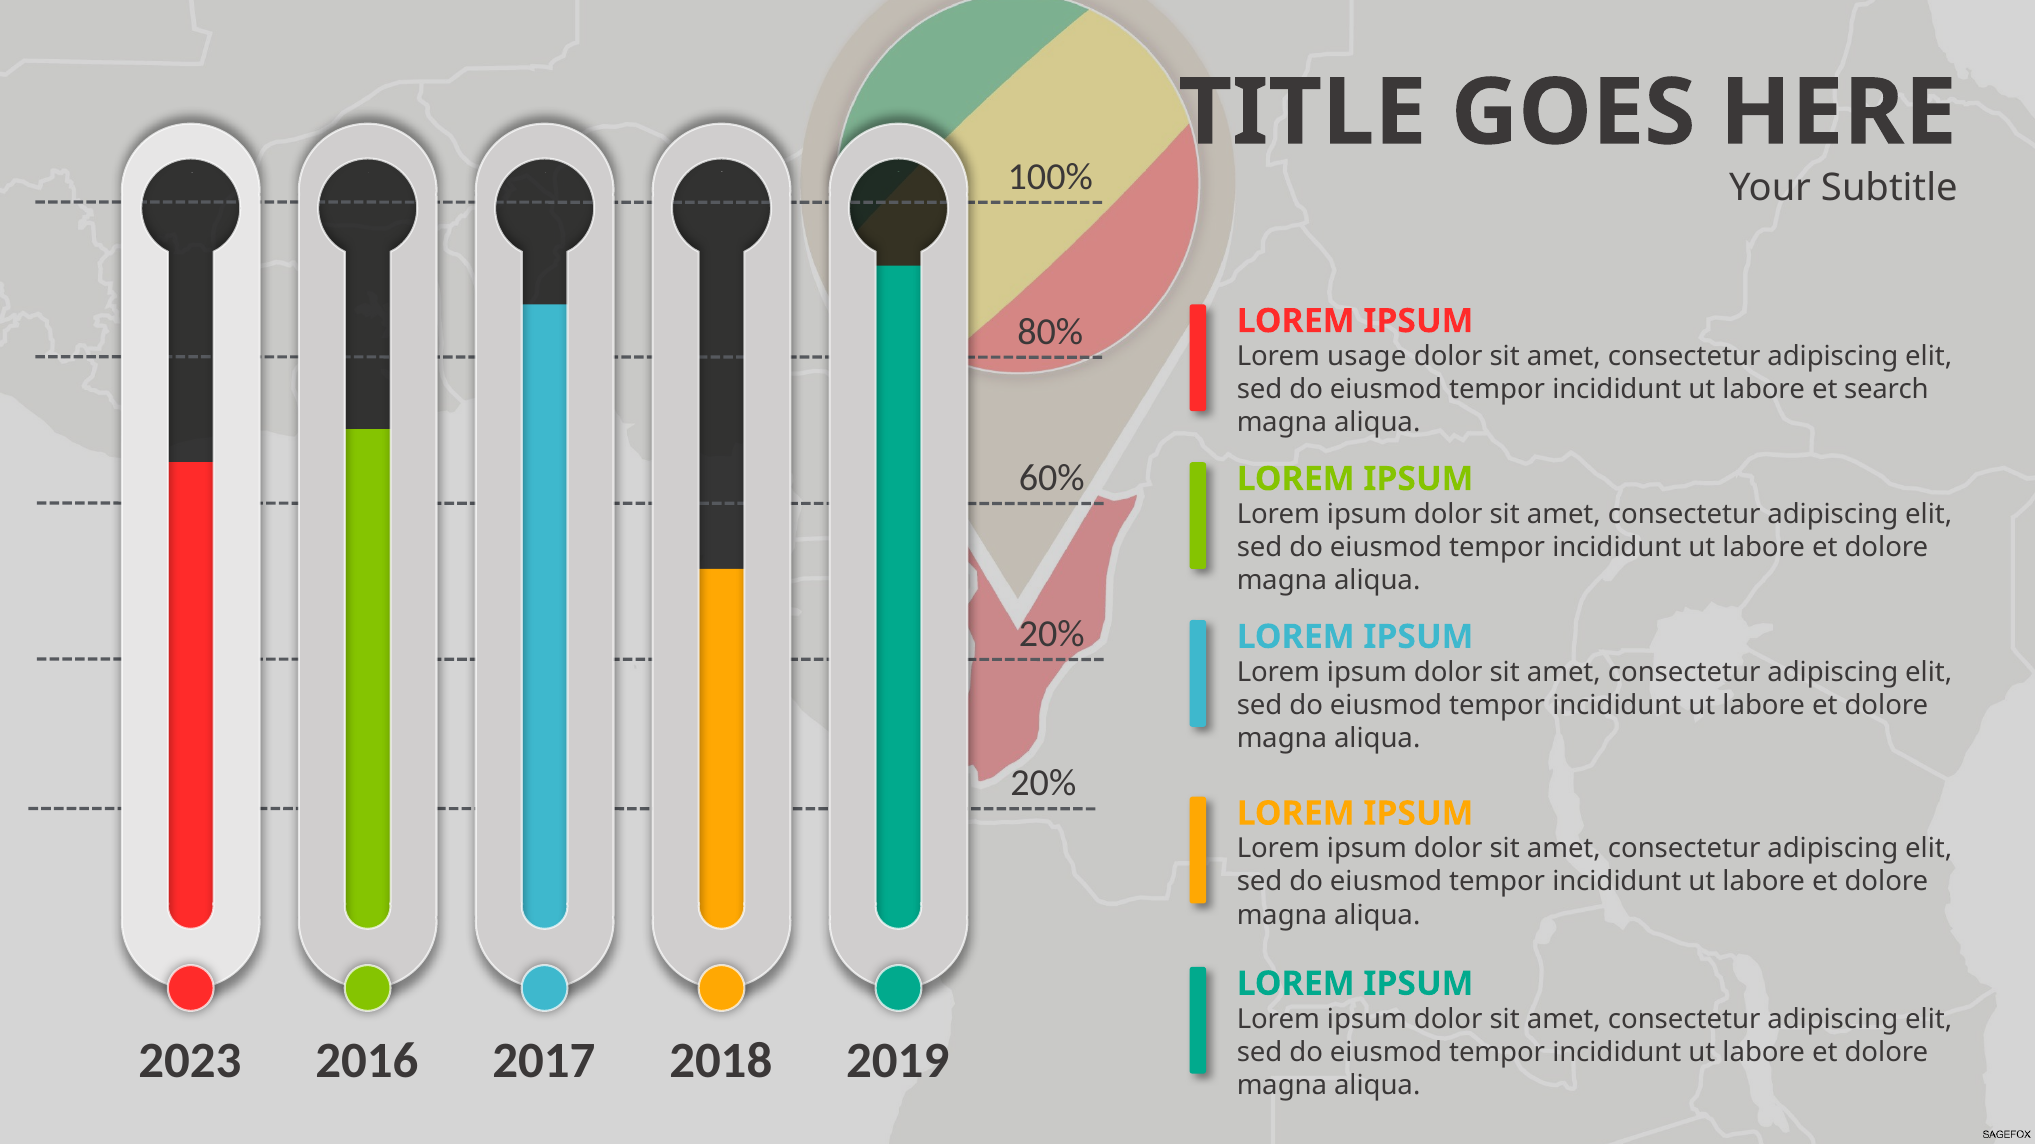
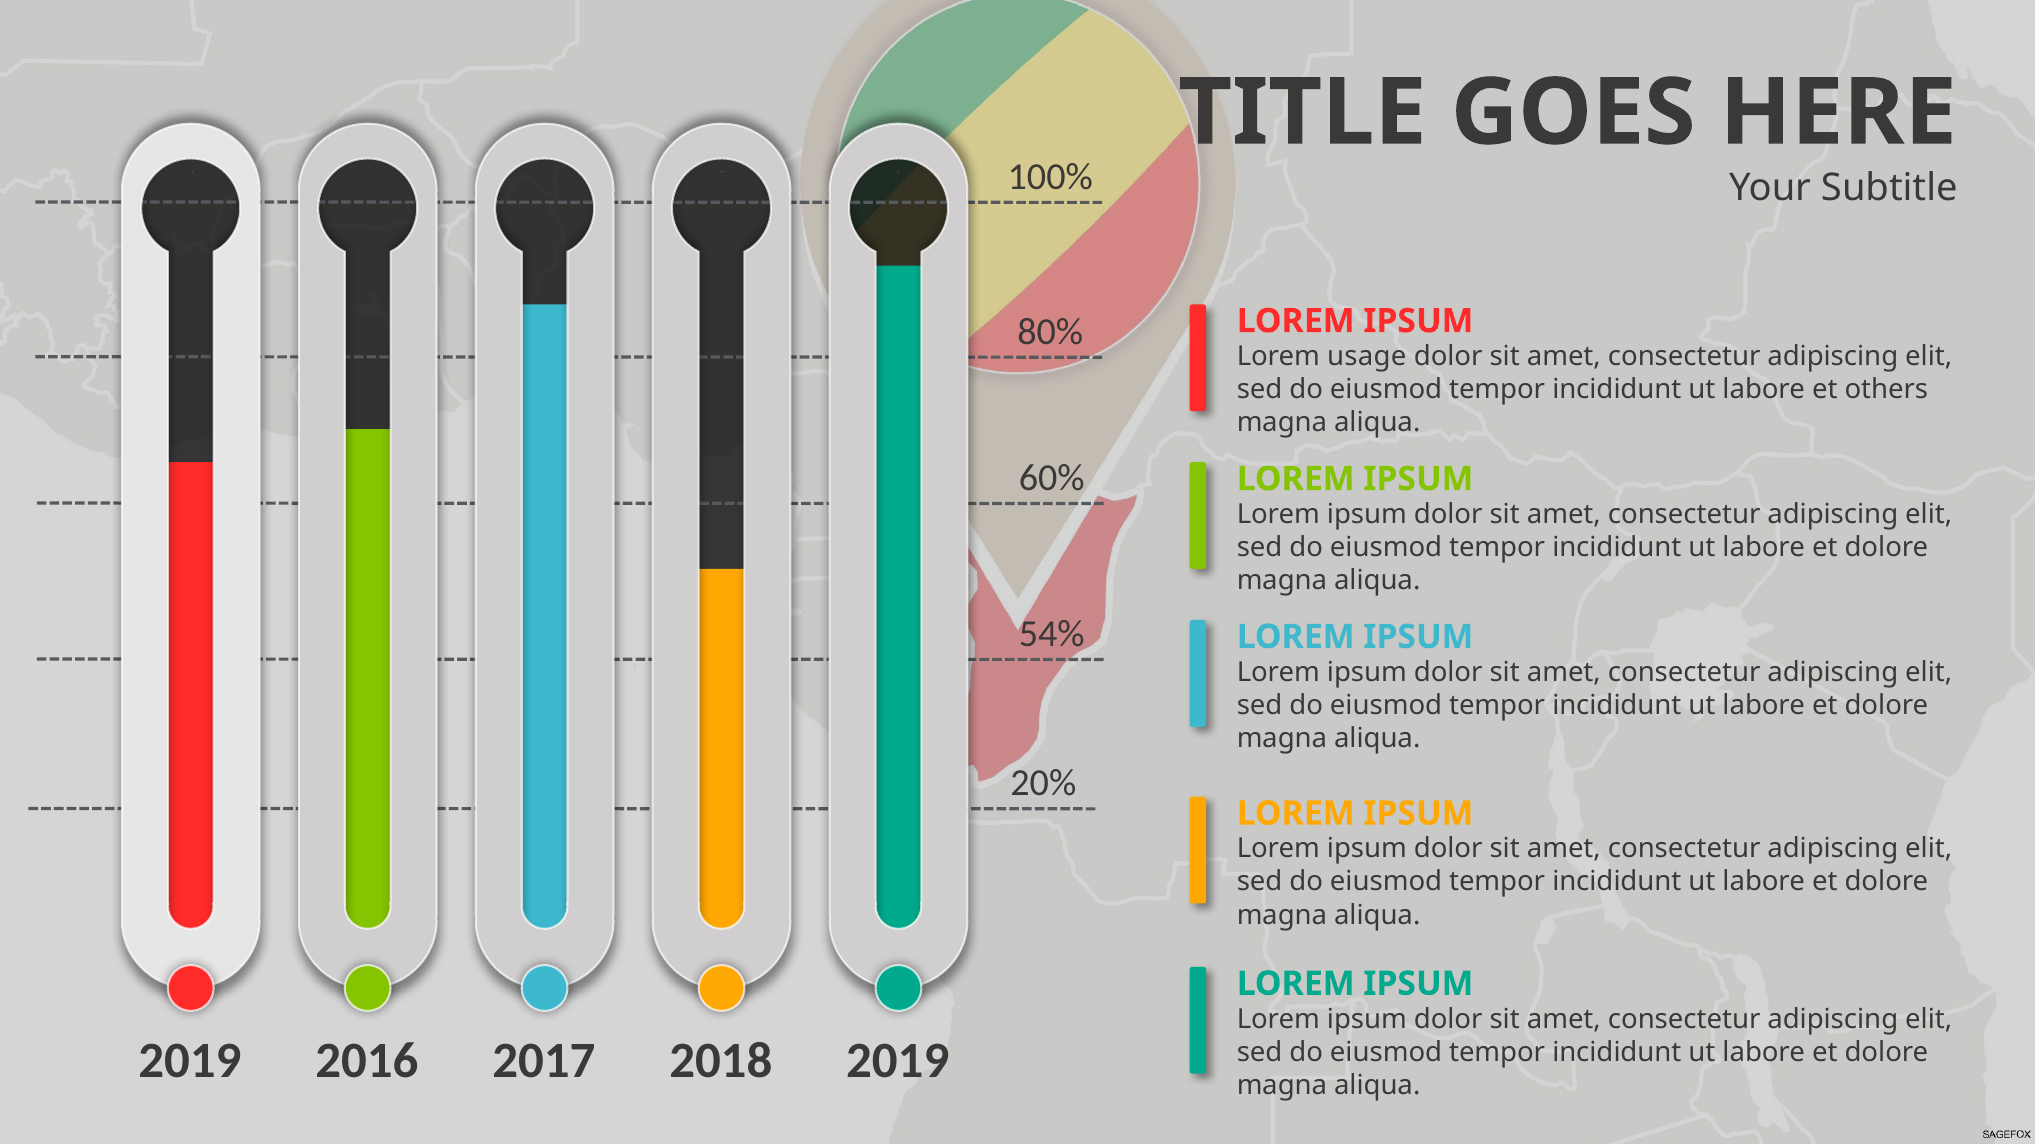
search: search -> others
20% at (1052, 634): 20% -> 54%
2023 at (190, 1062): 2023 -> 2019
